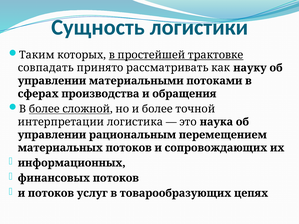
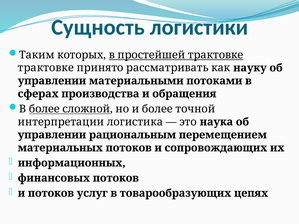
совпадать at (46, 68): совпадать -> трактовке
